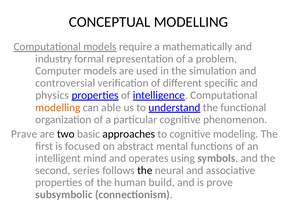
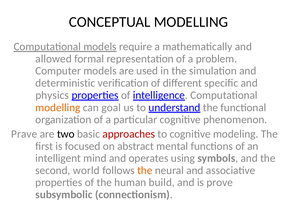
industry: industry -> allowed
controversial: controversial -> deterministic
able: able -> goal
approaches colour: black -> red
series: series -> world
the at (145, 170) colour: black -> orange
